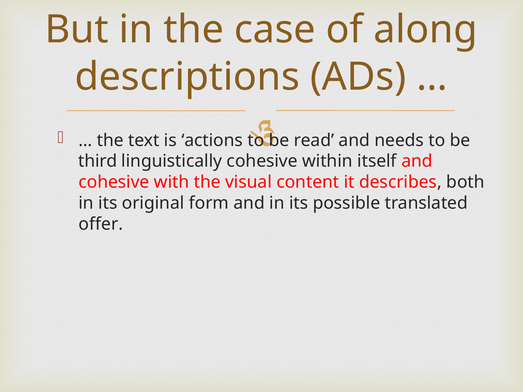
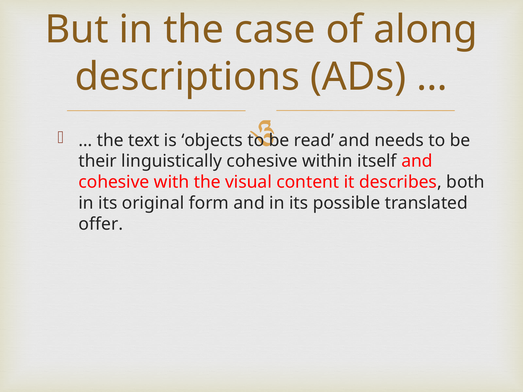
actions: actions -> objects
third: third -> their
